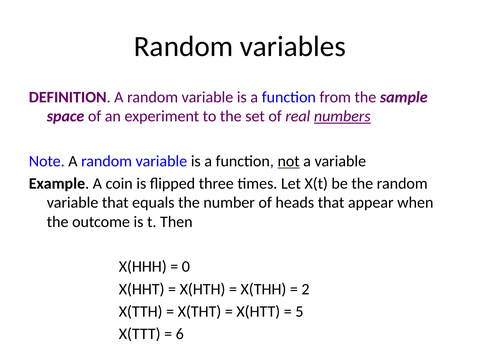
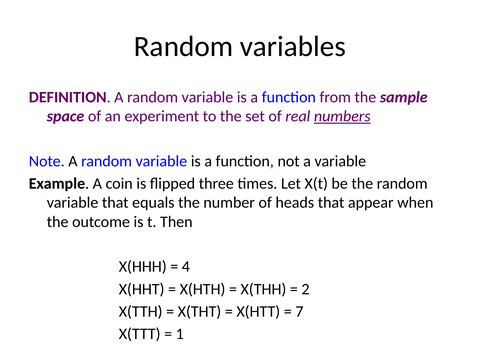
not underline: present -> none
0: 0 -> 4
5: 5 -> 7
6: 6 -> 1
